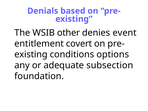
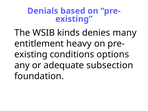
other: other -> kinds
event: event -> many
covert: covert -> heavy
